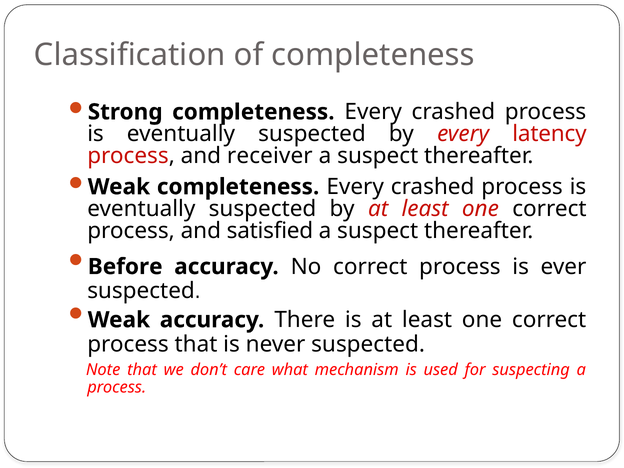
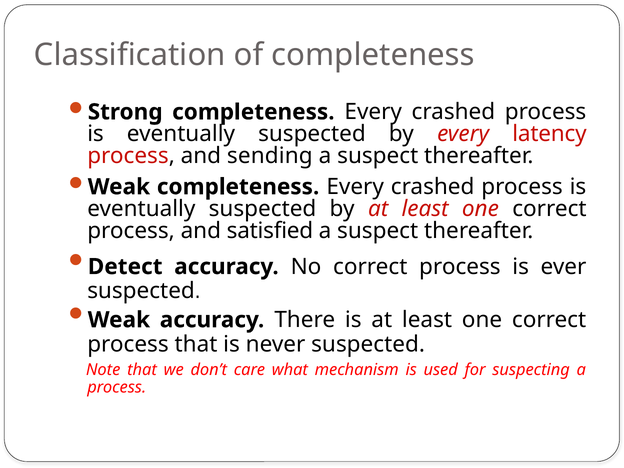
receiver: receiver -> sending
Before: Before -> Detect
